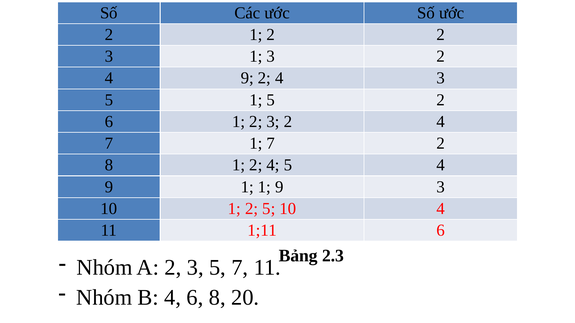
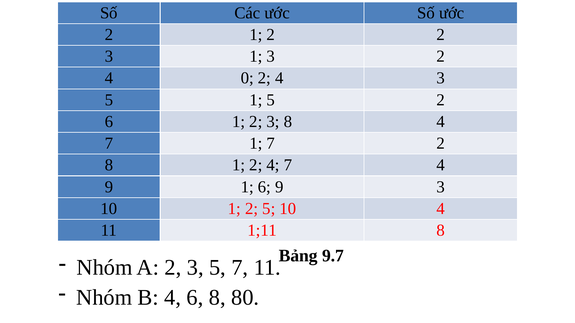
9 at (247, 78): 9 -> 0
2 3 2: 2 -> 8
2 4 5: 5 -> 7
1 1: 1 -> 6
1;11 6: 6 -> 8
2.3: 2.3 -> 9.7
20: 20 -> 80
